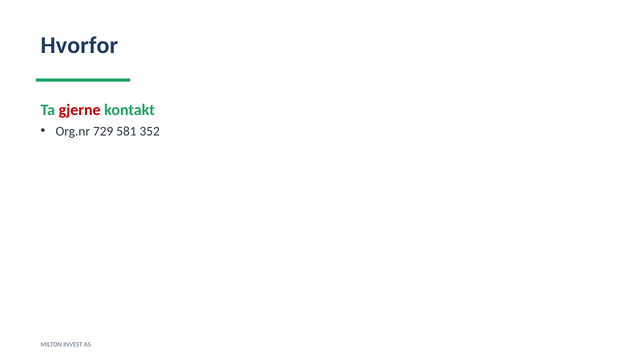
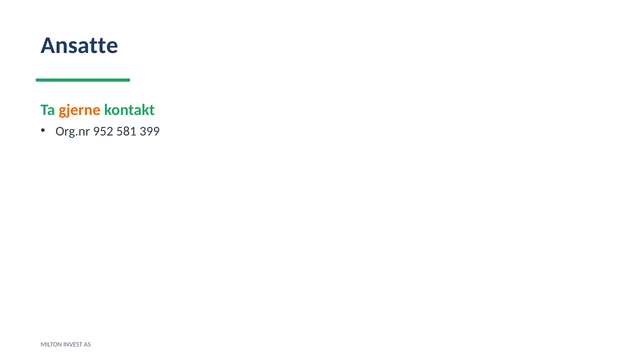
Hvorfor: Hvorfor -> Ansatte
gjerne colour: red -> orange
729: 729 -> 952
352: 352 -> 399
